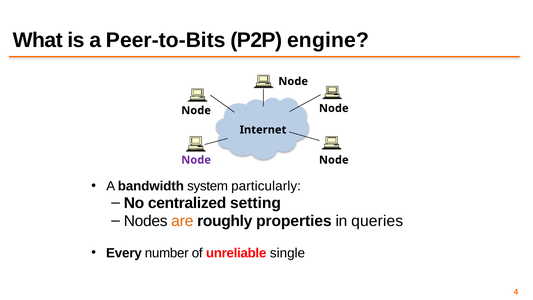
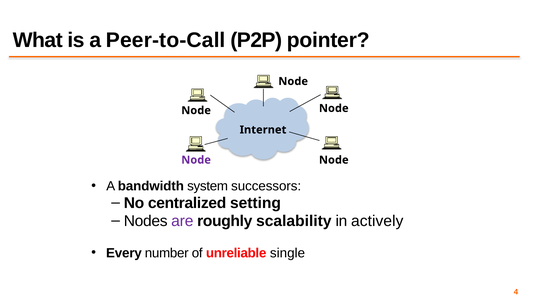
Peer-to-Bits: Peer-to-Bits -> Peer-to-Call
engine: engine -> pointer
particularly: particularly -> successors
are colour: orange -> purple
properties: properties -> scalability
queries: queries -> actively
